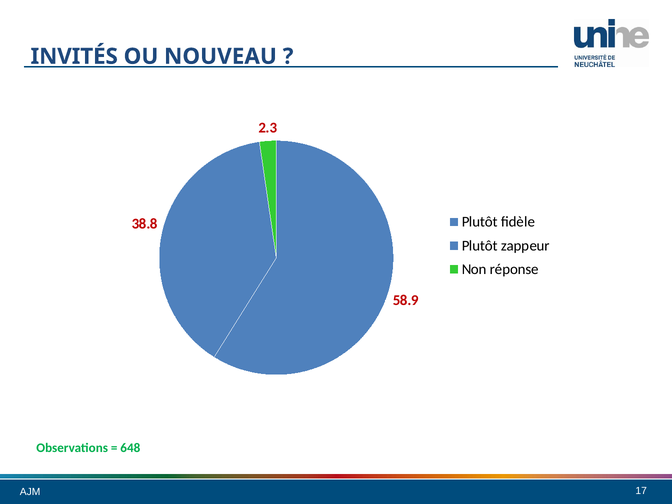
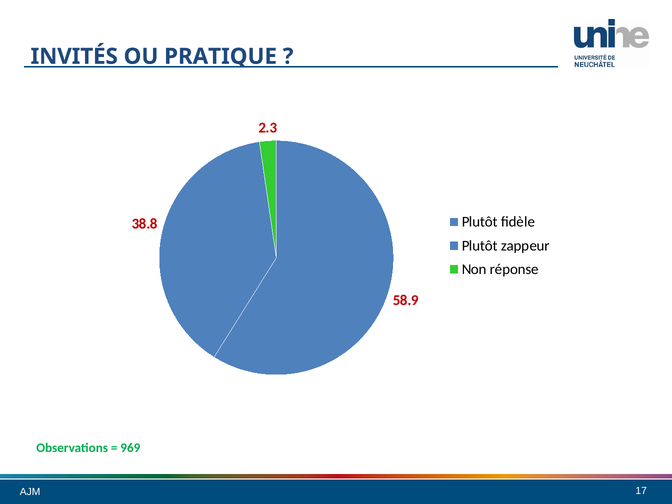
NOUVEAU: NOUVEAU -> PRATIQUE
648: 648 -> 969
